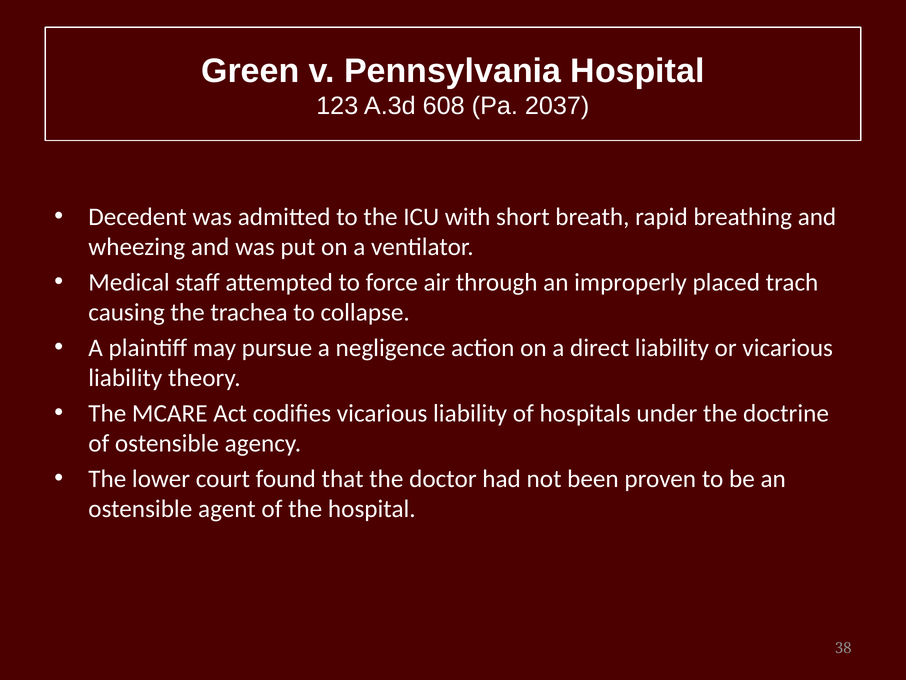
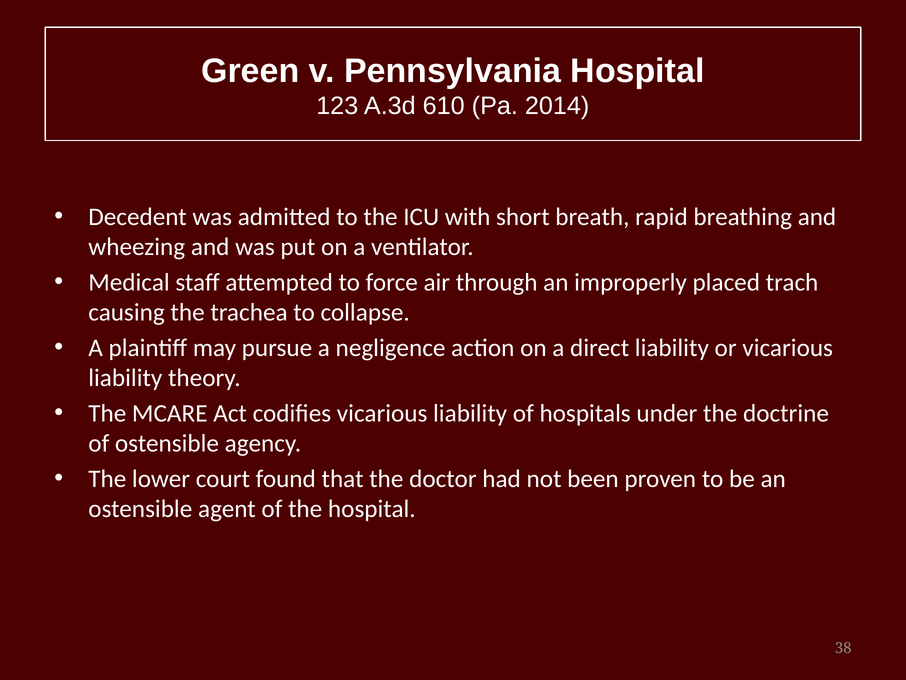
608: 608 -> 610
2037: 2037 -> 2014
